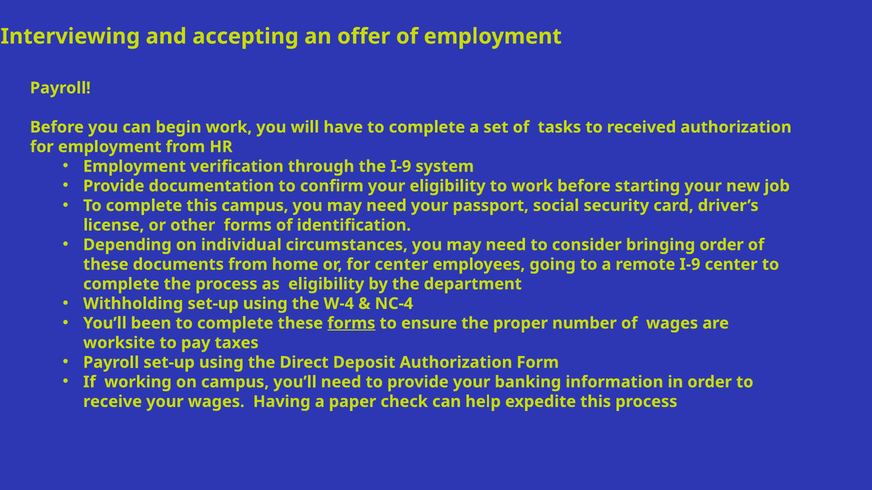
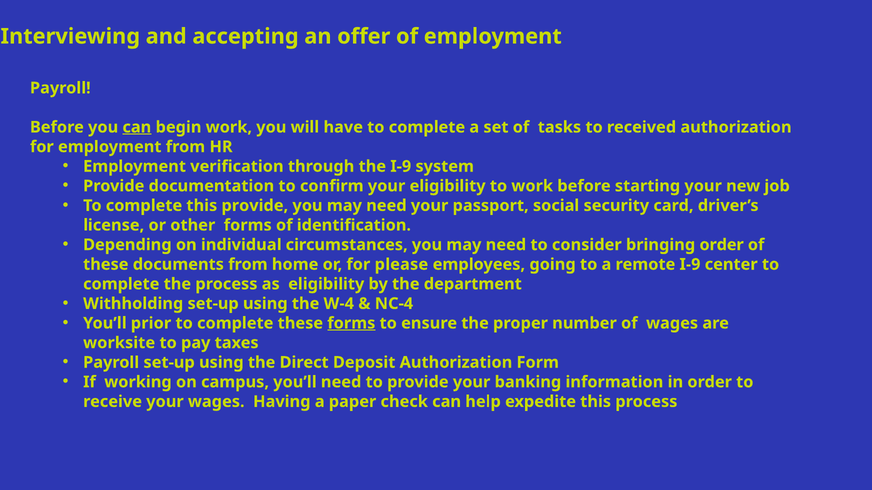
can at (137, 127) underline: none -> present
this campus: campus -> provide
for center: center -> please
been: been -> prior
